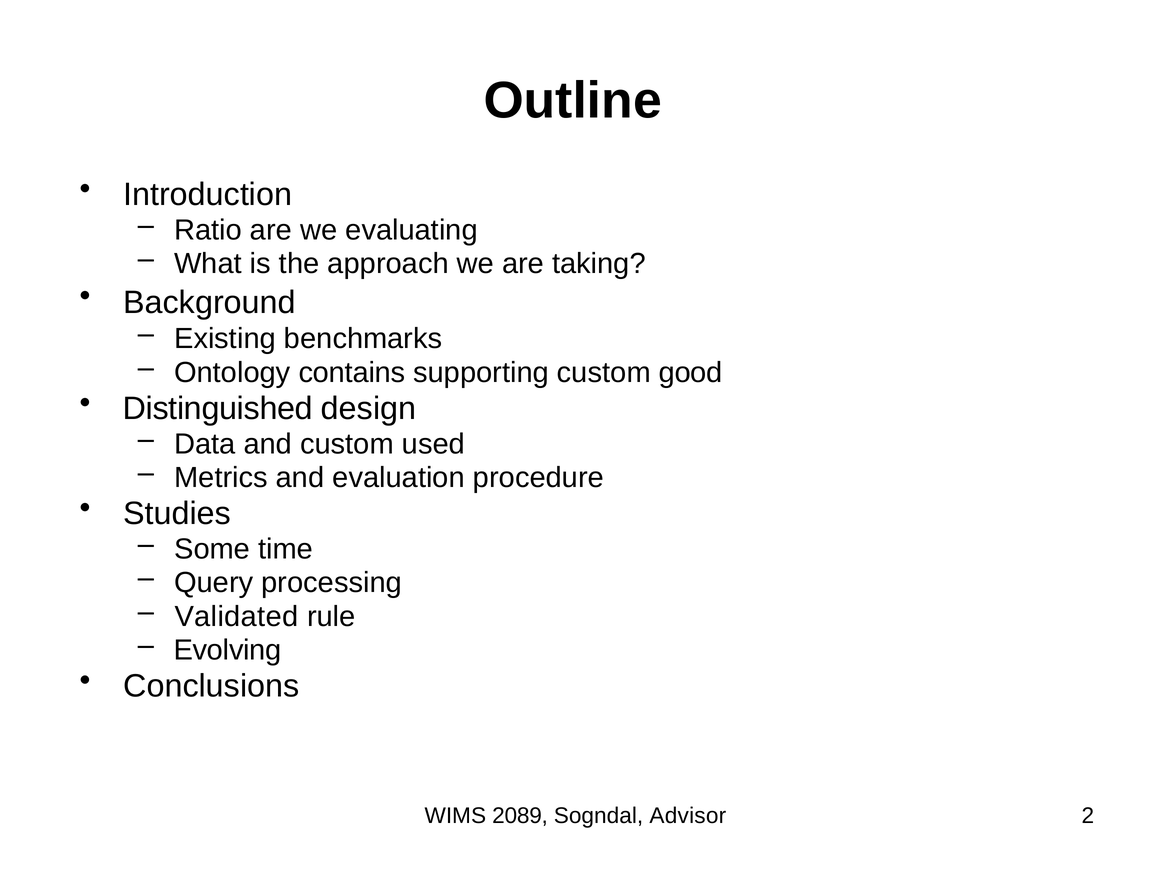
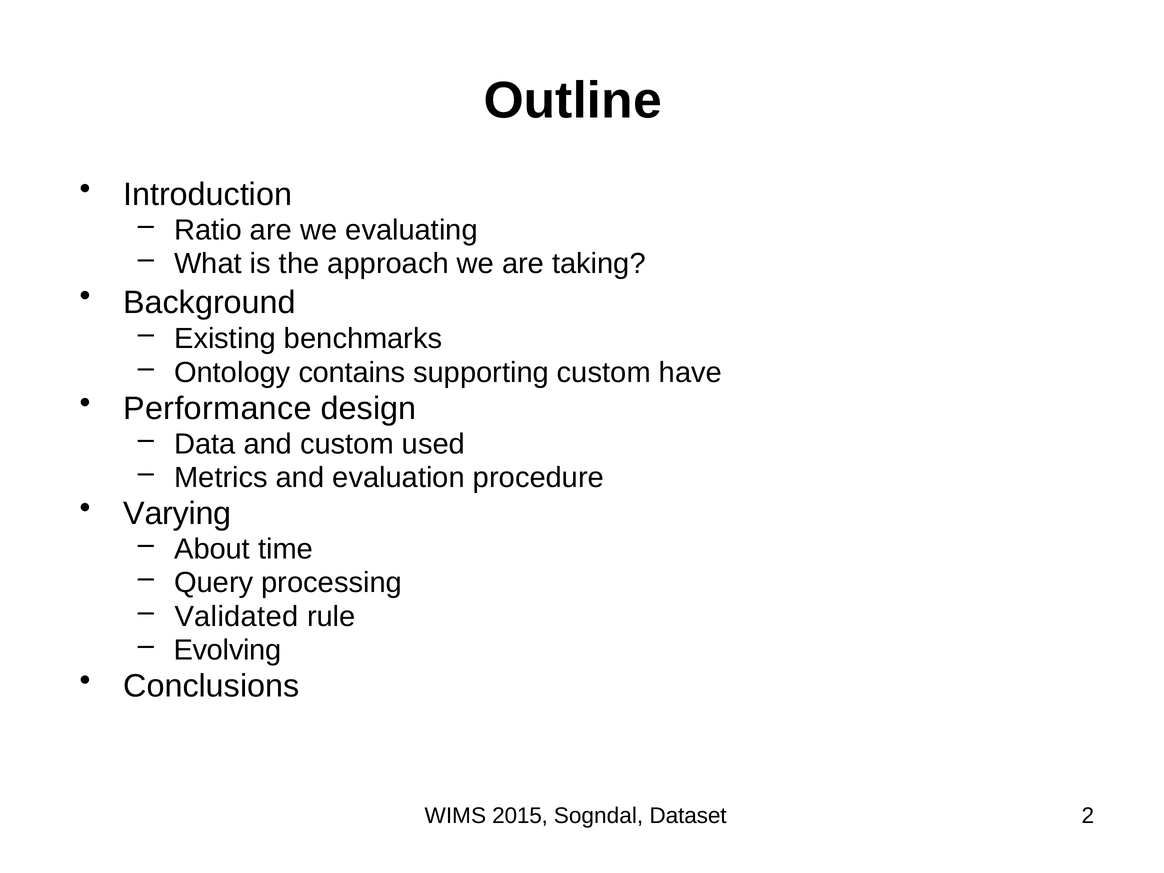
good: good -> have
Distinguished: Distinguished -> Performance
Studies: Studies -> Varying
Some: Some -> About
2089: 2089 -> 2015
Advisor: Advisor -> Dataset
